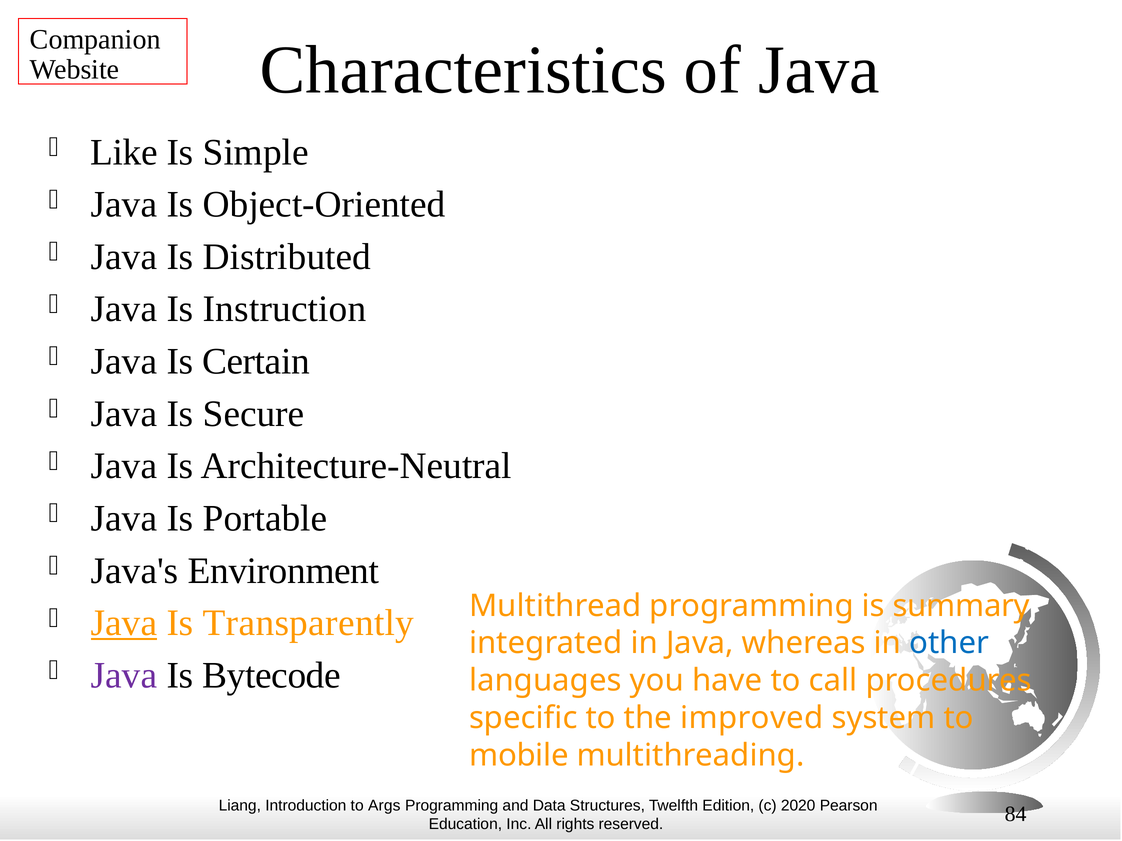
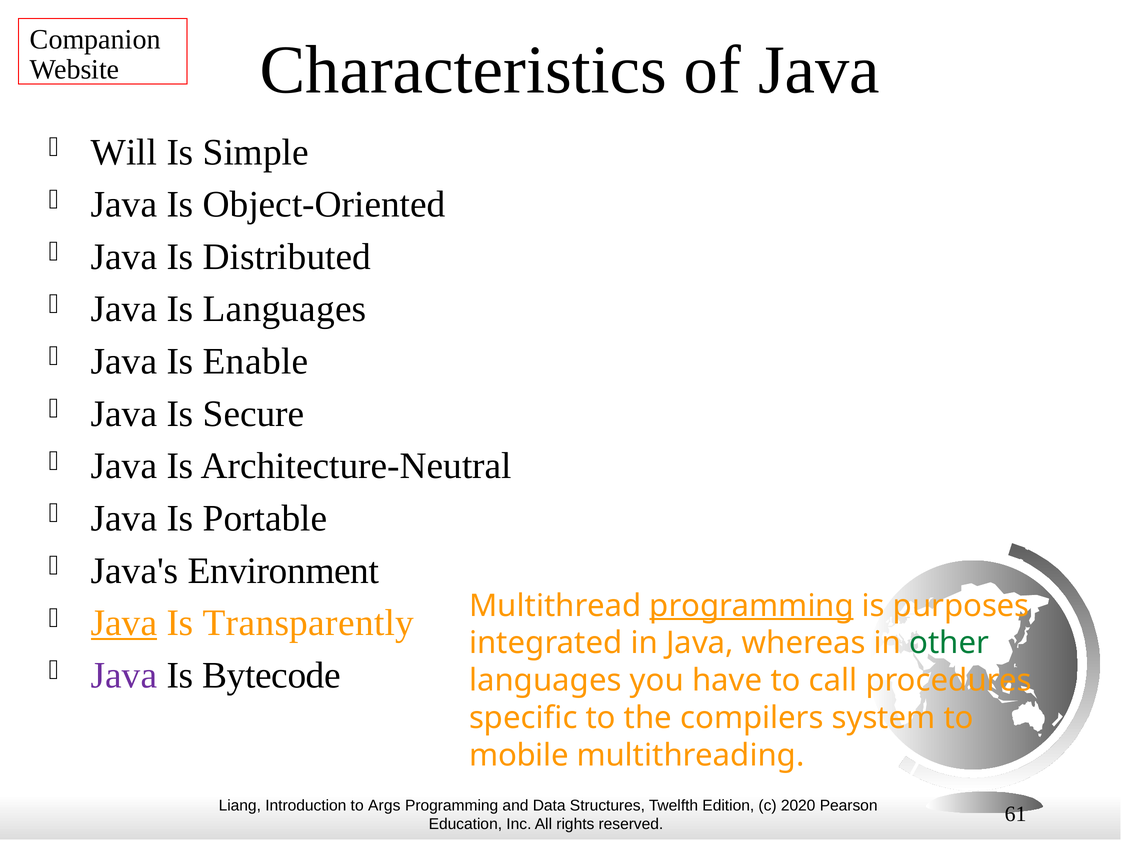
Like: Like -> Will
Is Instruction: Instruction -> Languages
Certain: Certain -> Enable
programming at (752, 606) underline: none -> present
summary: summary -> purposes
other colour: blue -> green
improved: improved -> compilers
84: 84 -> 61
